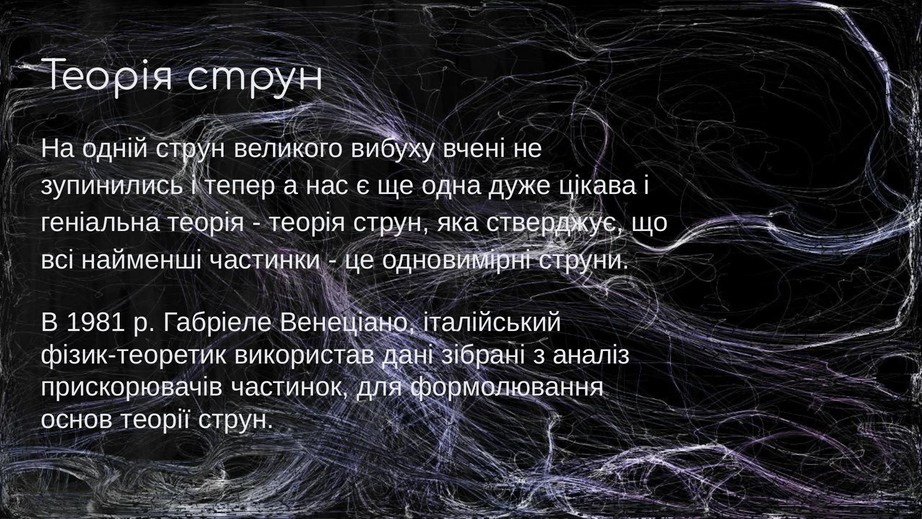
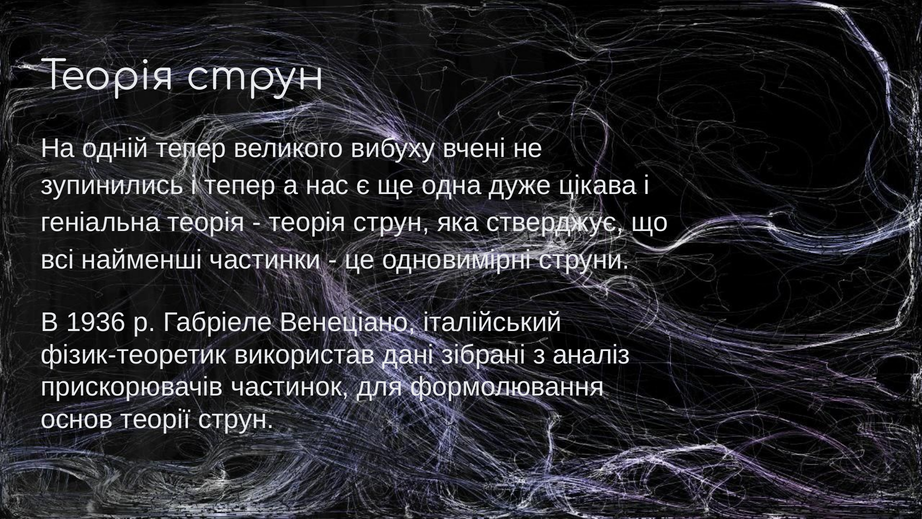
одній струн: струн -> тепер
1981: 1981 -> 1936
